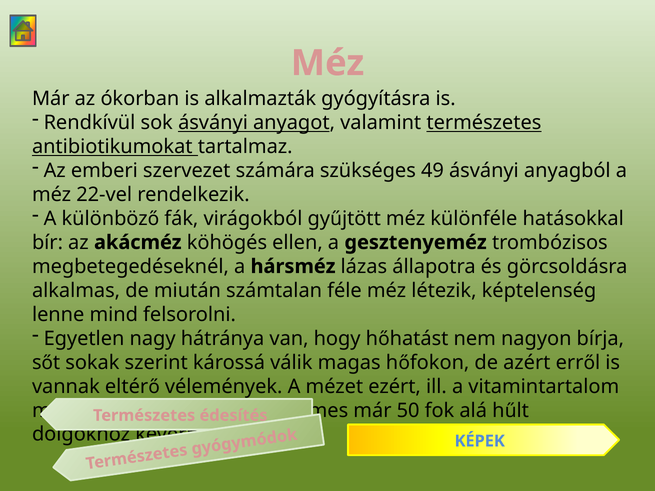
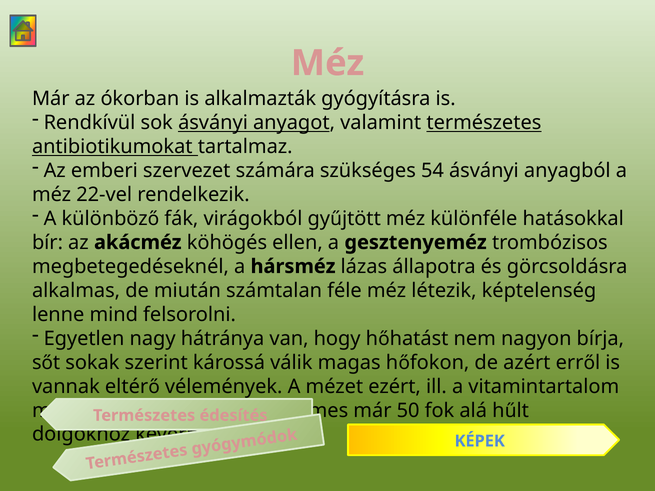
49: 49 -> 54
